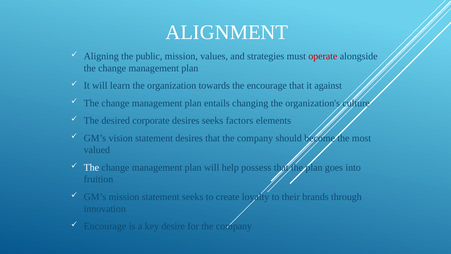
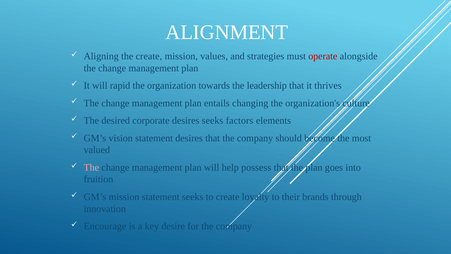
the public: public -> create
learn: learn -> rapid
the encourage: encourage -> leadership
against: against -> thrives
The at (91, 167) colour: white -> pink
